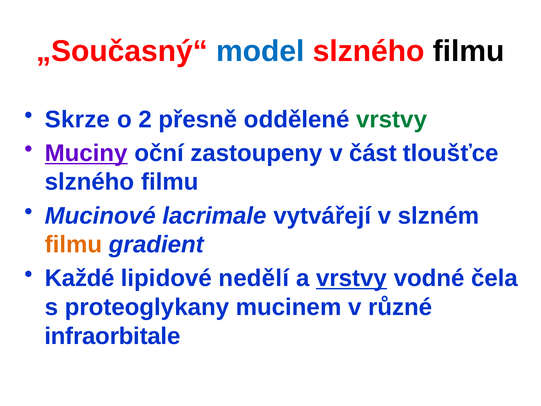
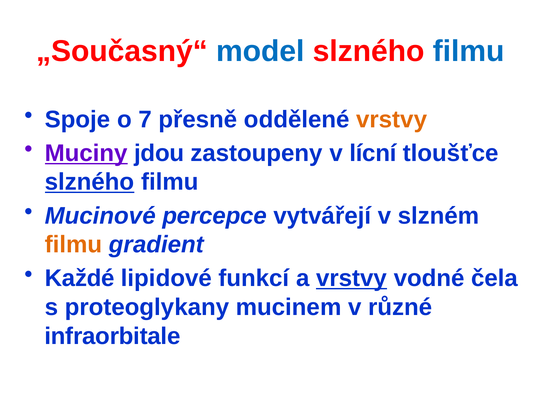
filmu at (469, 51) colour: black -> blue
Skrze: Skrze -> Spoje
2: 2 -> 7
vrstvy at (392, 119) colour: green -> orange
oční: oční -> jdou
část: část -> lícní
slzného at (90, 182) underline: none -> present
lacrimale: lacrimale -> percepce
nedělí: nedělí -> funkcí
